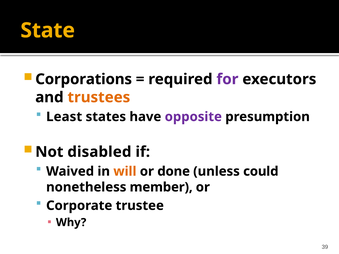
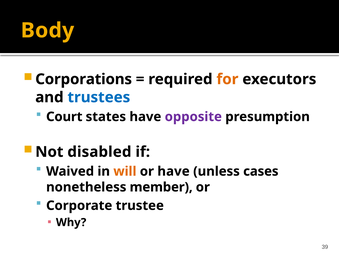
State: State -> Body
for colour: purple -> orange
trustees colour: orange -> blue
Least: Least -> Court
or done: done -> have
could: could -> cases
